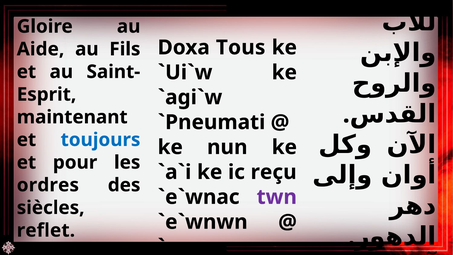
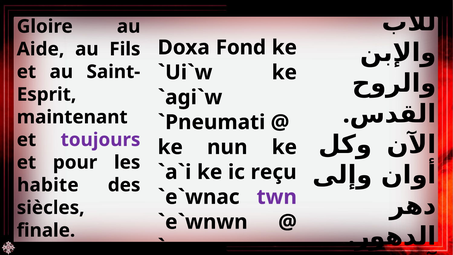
Tous: Tous -> Fond
toujours colour: blue -> purple
ordres: ordres -> habite
reflet: reflet -> finale
